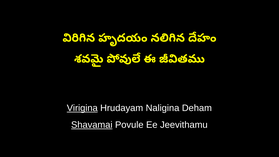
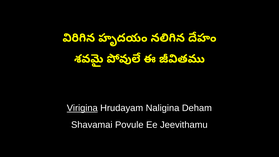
Shavamai underline: present -> none
